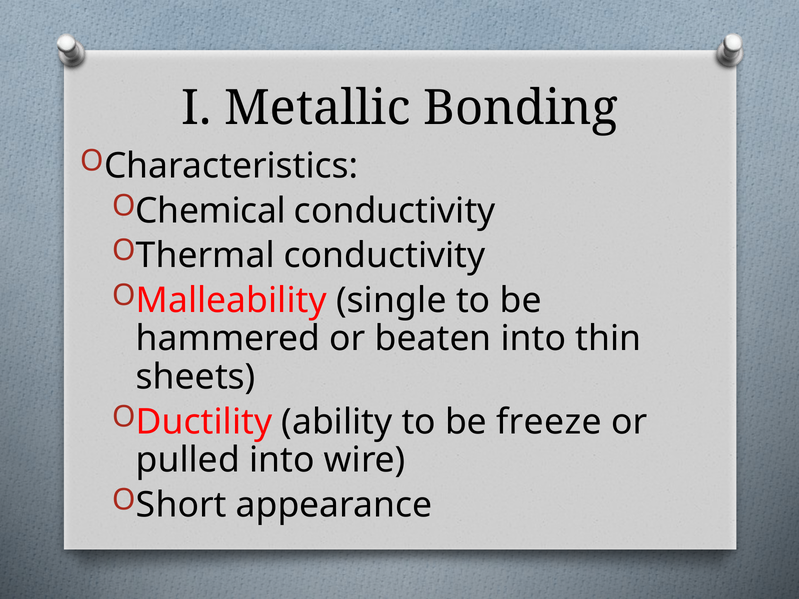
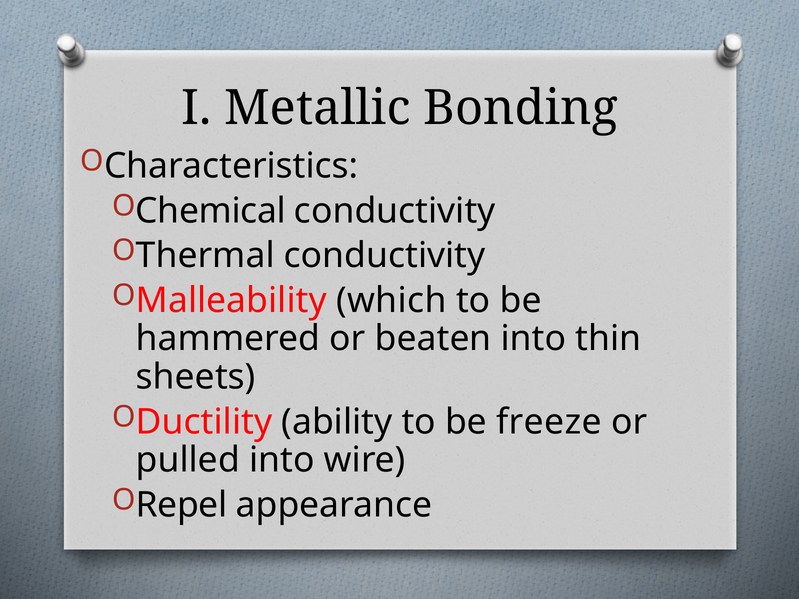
single: single -> which
Short: Short -> Repel
